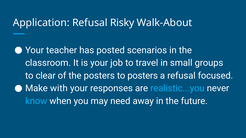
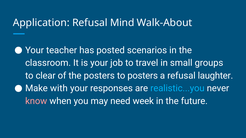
Risky: Risky -> Mind
focused: focused -> laughter
know colour: light blue -> pink
away: away -> week
